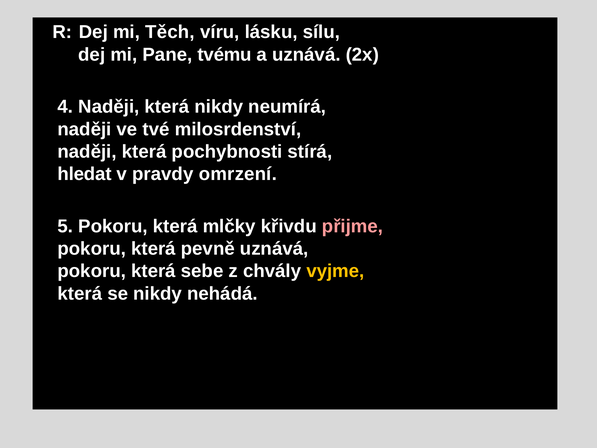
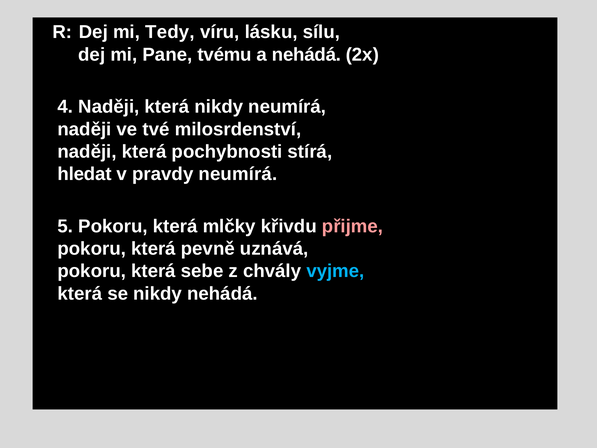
Těch: Těch -> Tedy
a uznává: uznává -> nehádá
pravdy omrzení: omrzení -> neumírá
vyjme colour: yellow -> light blue
